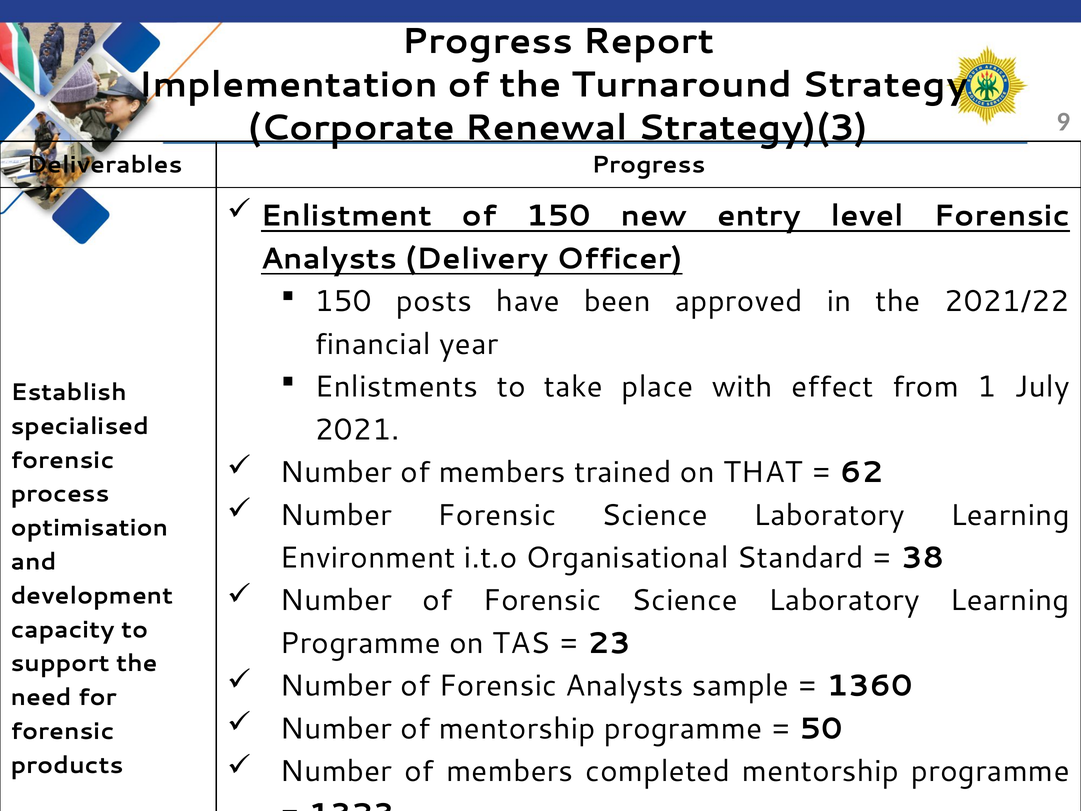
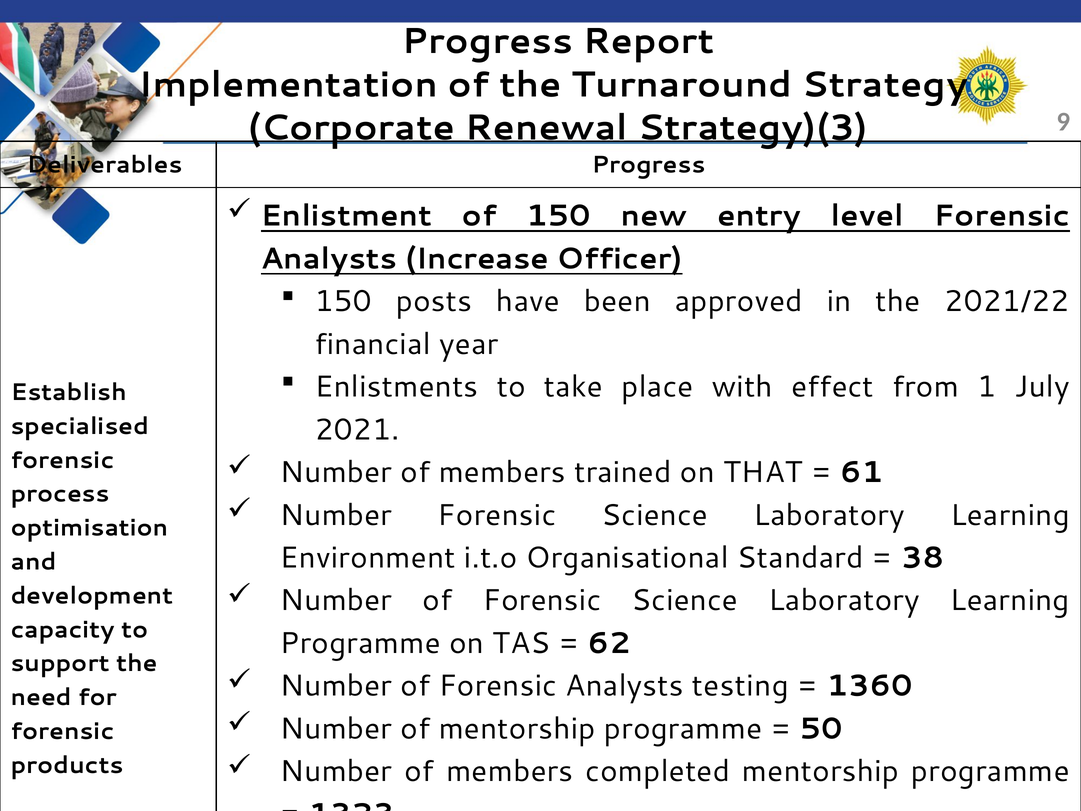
Delivery: Delivery -> Increase
62: 62 -> 61
23: 23 -> 62
sample: sample -> testing
